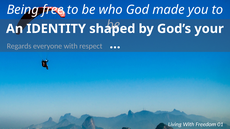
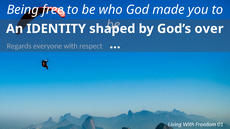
your: your -> over
